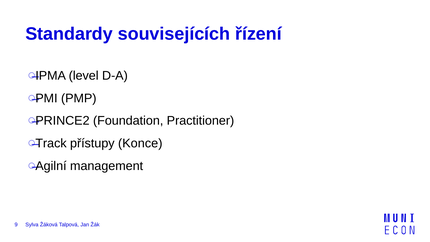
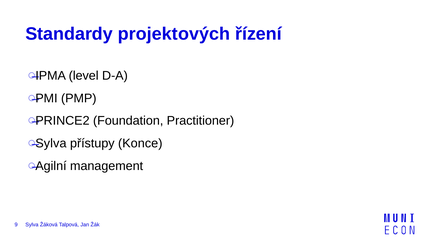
souvisejících: souvisejících -> projektových
Track at (51, 143): Track -> Sylva
